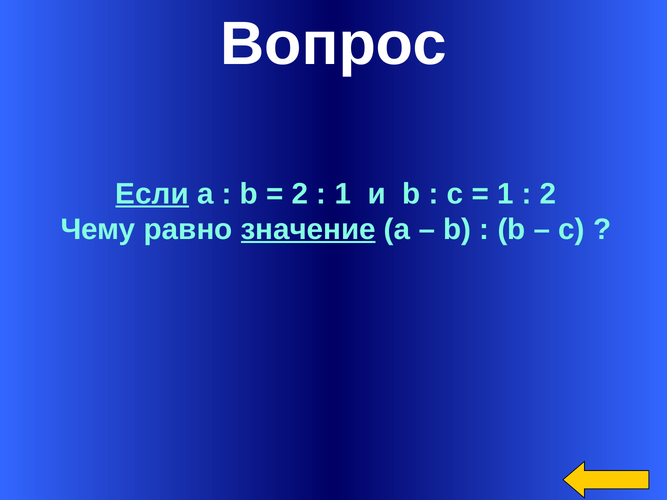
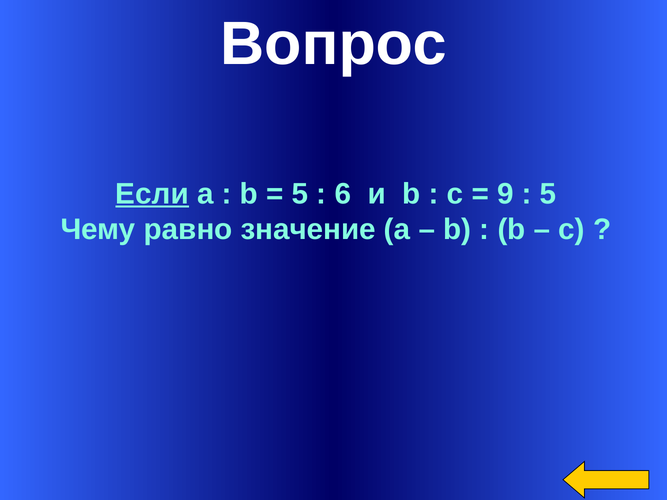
2 at (300, 194): 2 -> 5
1 at (343, 194): 1 -> 6
1 at (505, 194): 1 -> 9
2 at (548, 194): 2 -> 5
значение underline: present -> none
